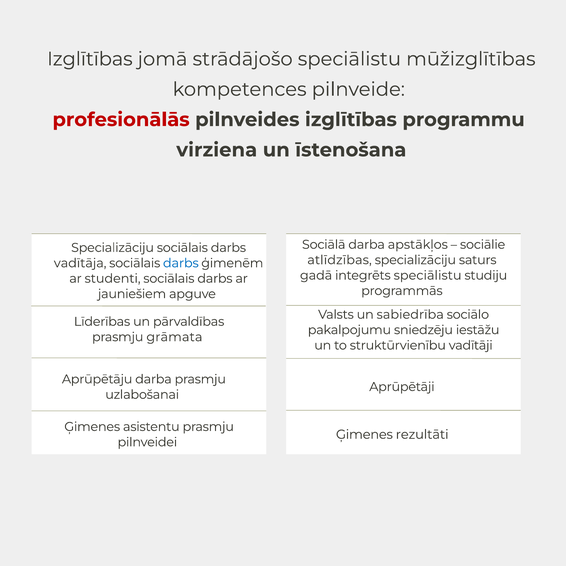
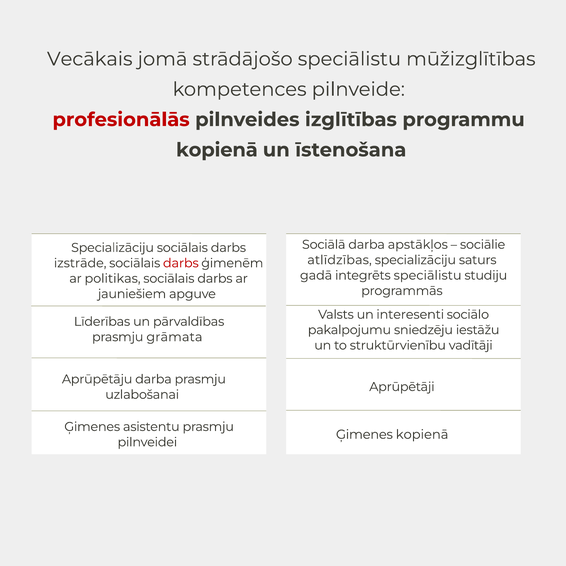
Izglītības at (90, 59): Izglītības -> Vecākais
virziena at (217, 150): virziena -> kopienā
vadītāja: vadītāja -> izstrāde
darbs at (181, 263) colour: blue -> red
studenti: studenti -> politikas
sabiedrība: sabiedrība -> interesenti
Ģimenes rezultāti: rezultāti -> kopienā
